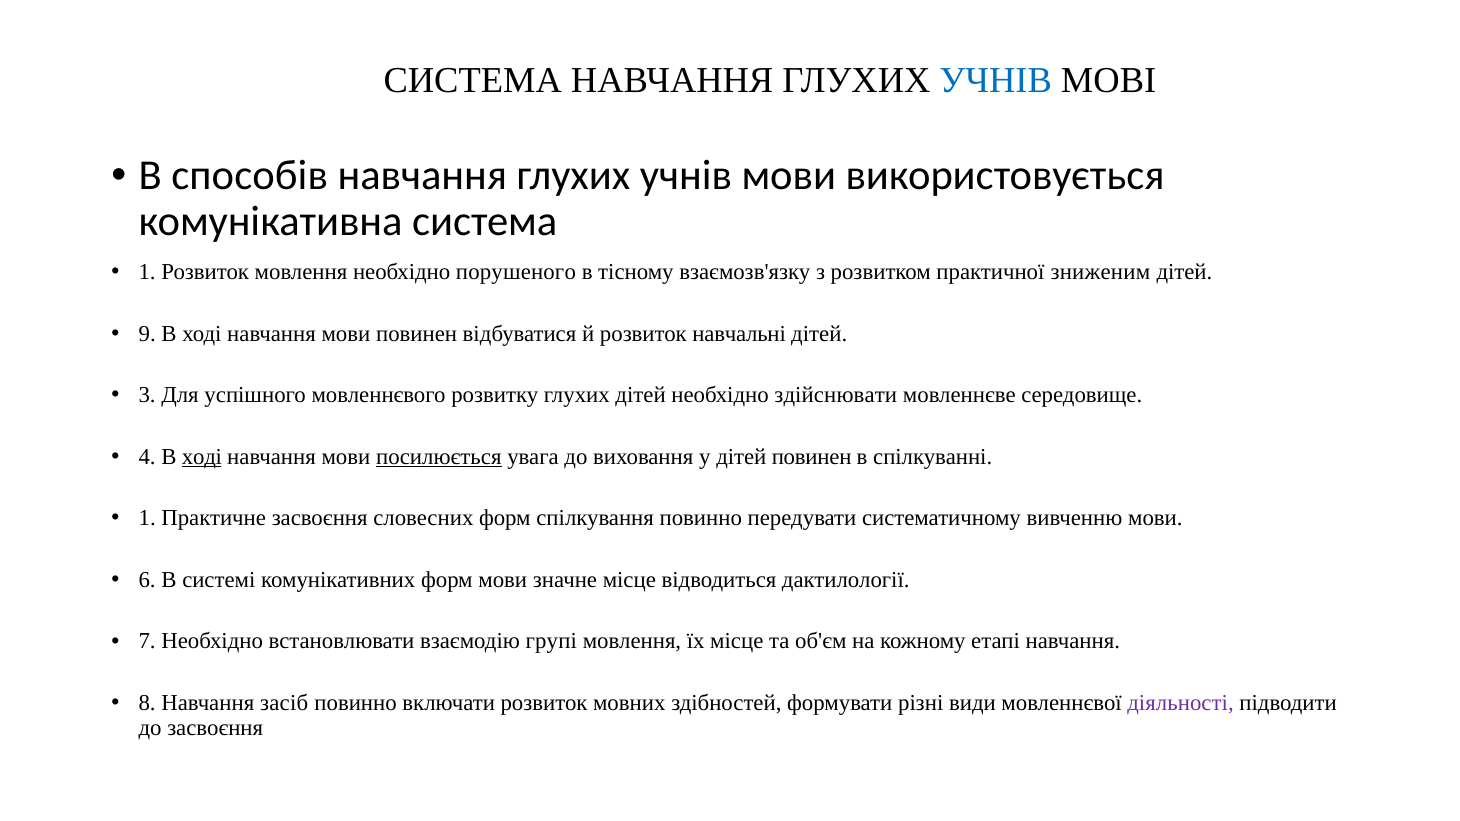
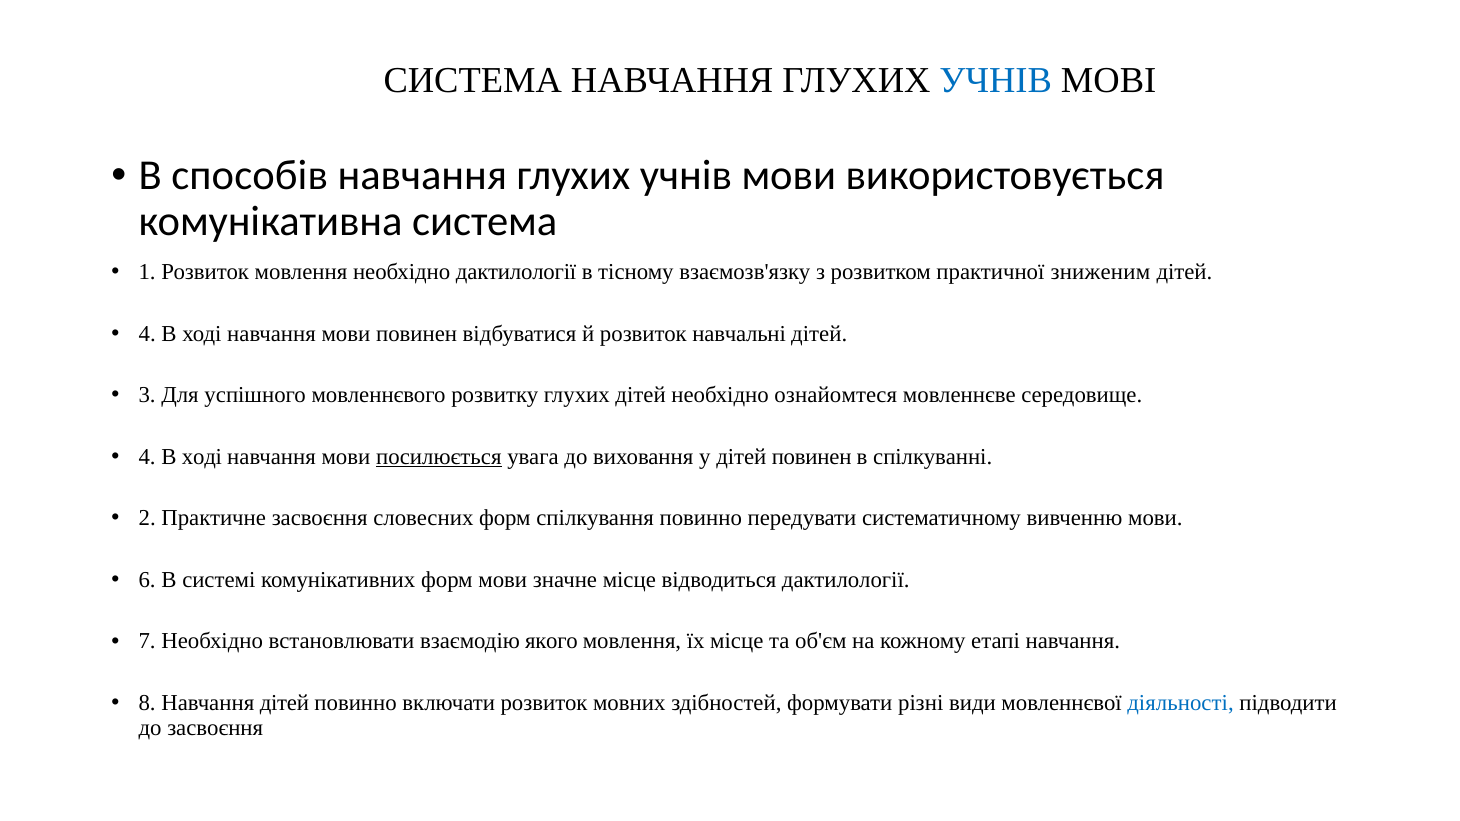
необхідно порушеного: порушеного -> дактилології
9 at (147, 334): 9 -> 4
здійснювати: здійснювати -> ознайомтеся
ході at (202, 457) underline: present -> none
1 at (147, 518): 1 -> 2
групі: групі -> якого
Навчання засіб: засіб -> дітей
діяльності colour: purple -> blue
